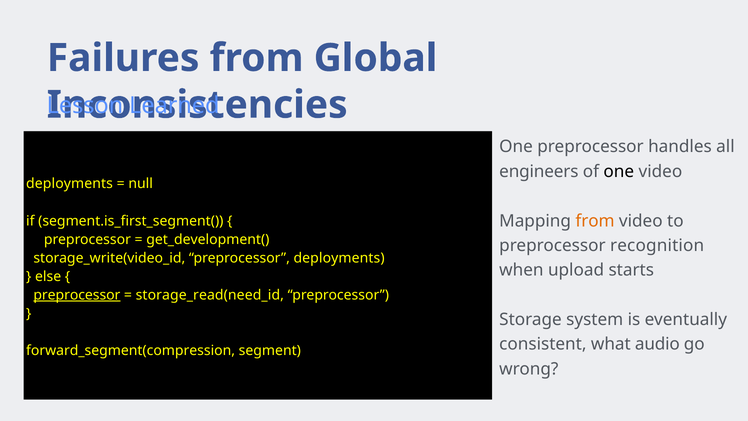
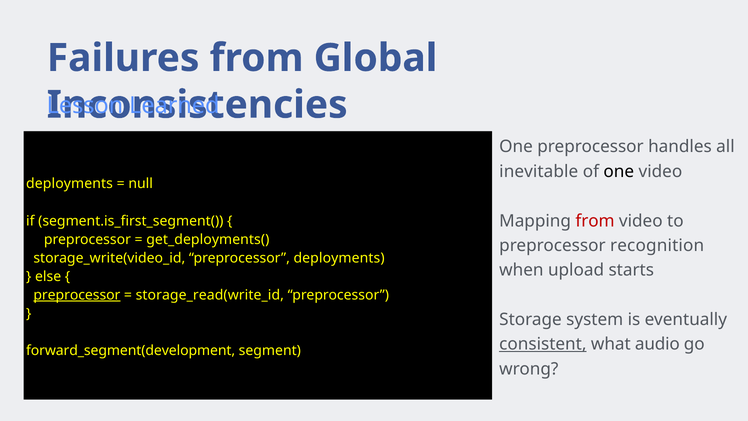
engineers: engineers -> inevitable
from at (595, 221) colour: orange -> red
get_development(: get_development( -> get_deployments(
storage_read(need_id: storage_read(need_id -> storage_read(write_id
consistent underline: none -> present
forward_segment(compression: forward_segment(compression -> forward_segment(development
